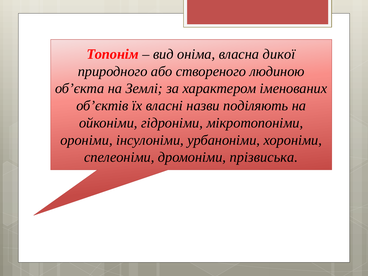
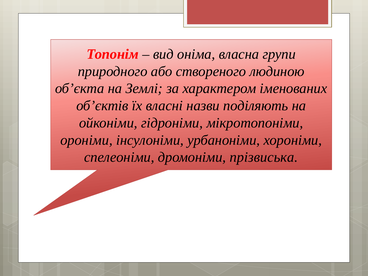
дикої: дикої -> групи
